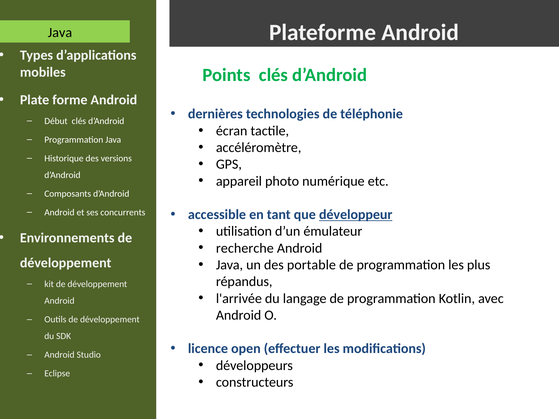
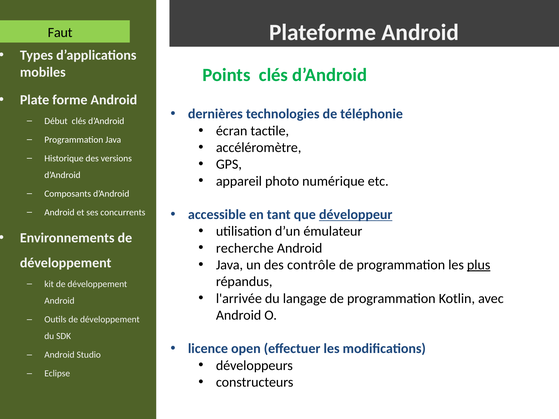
Java at (60, 32): Java -> Faut
portable: portable -> contrôle
plus underline: none -> present
